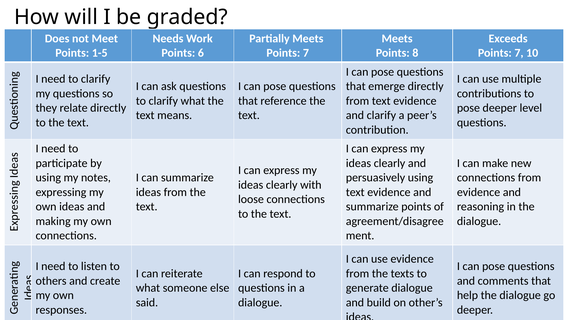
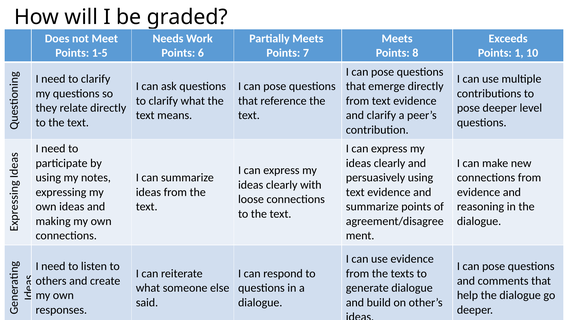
7 at (519, 53): 7 -> 1
